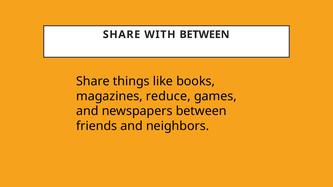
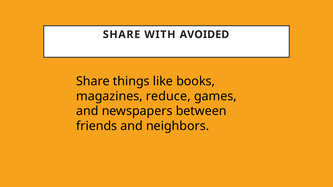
WITH BETWEEN: BETWEEN -> AVOIDED
